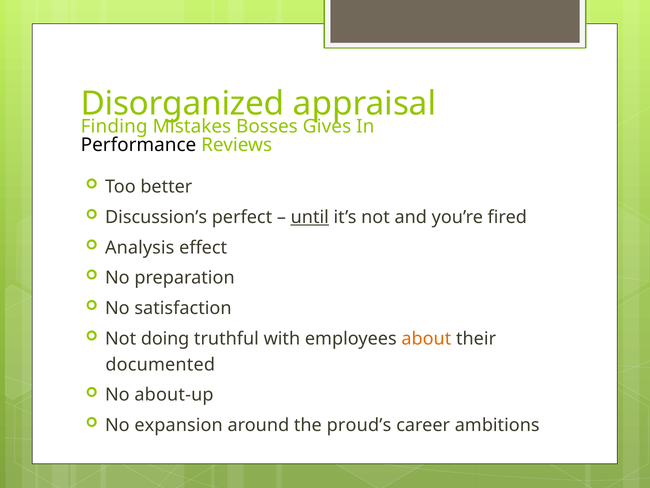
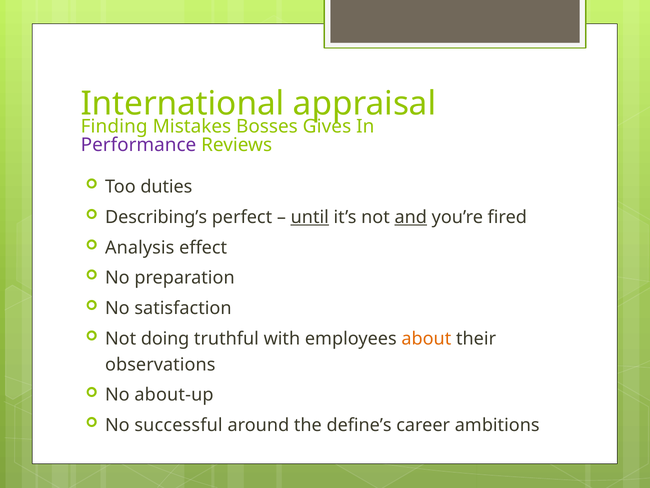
Disorganized: Disorganized -> International
Performance colour: black -> purple
better: better -> duties
Discussion’s: Discussion’s -> Describing’s
and underline: none -> present
documented: documented -> observations
expansion: expansion -> successful
proud’s: proud’s -> define’s
